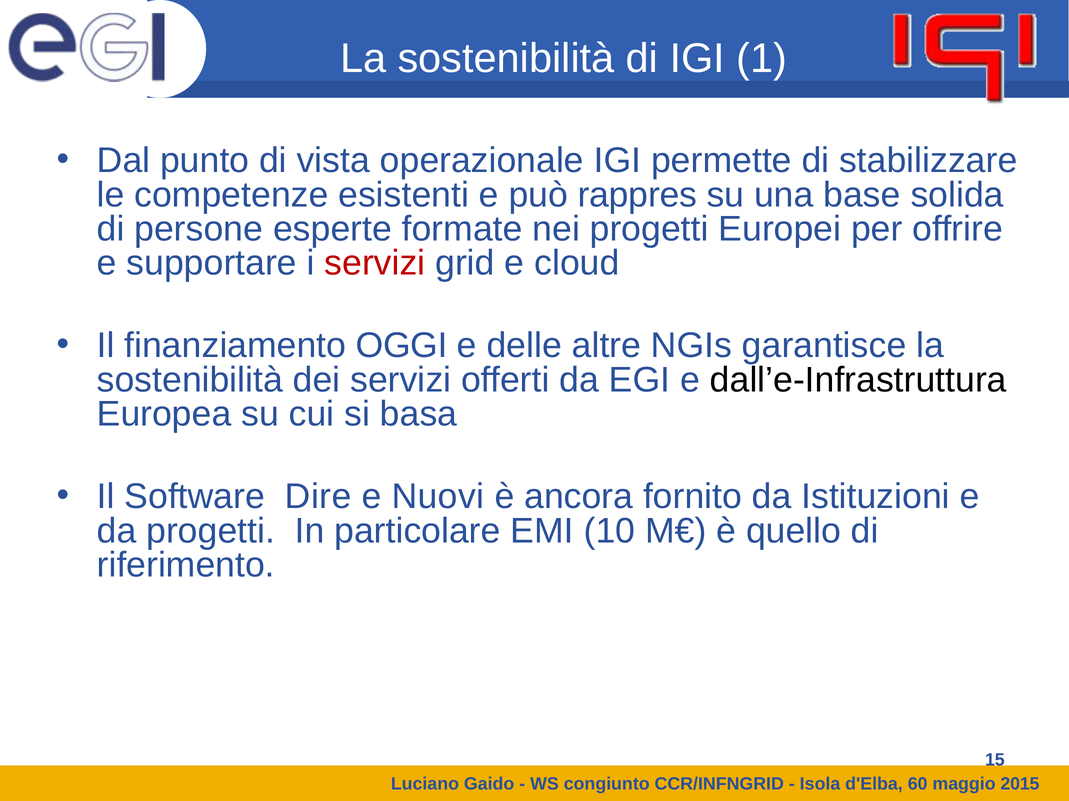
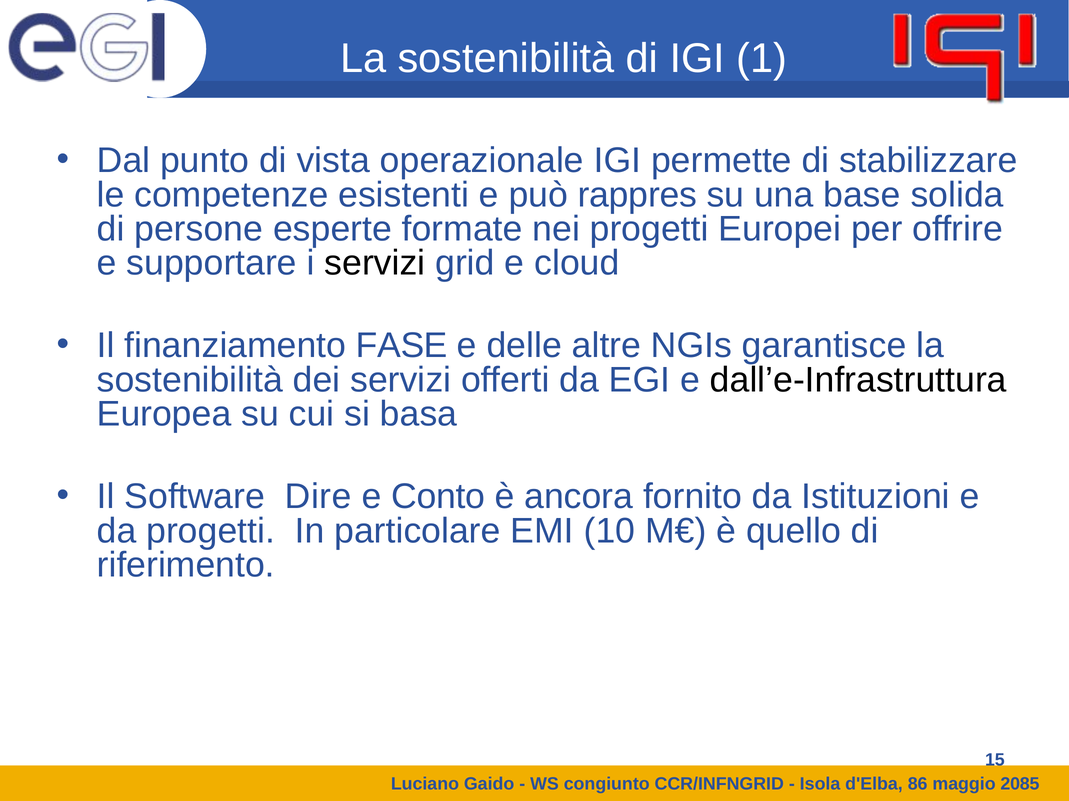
servizi at (375, 263) colour: red -> black
OGGI: OGGI -> FASE
Nuovi: Nuovi -> Conto
60: 60 -> 86
2015: 2015 -> 2085
